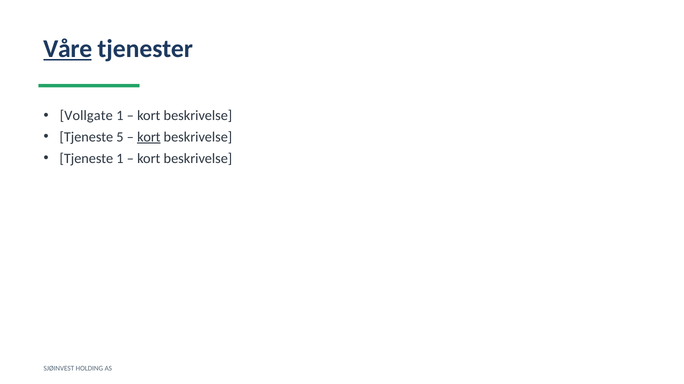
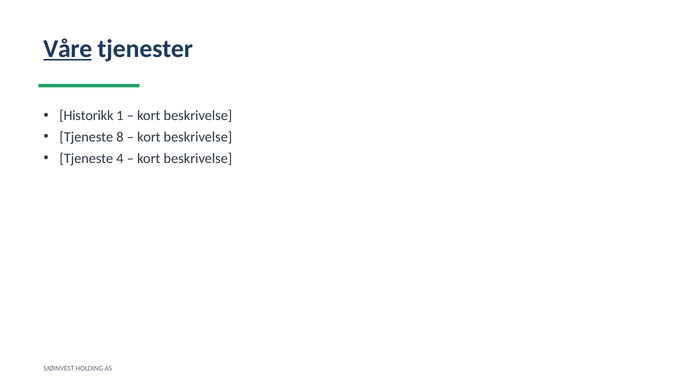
Vollgate: Vollgate -> Historikk
5: 5 -> 8
kort at (149, 137) underline: present -> none
Tjeneste 1: 1 -> 4
